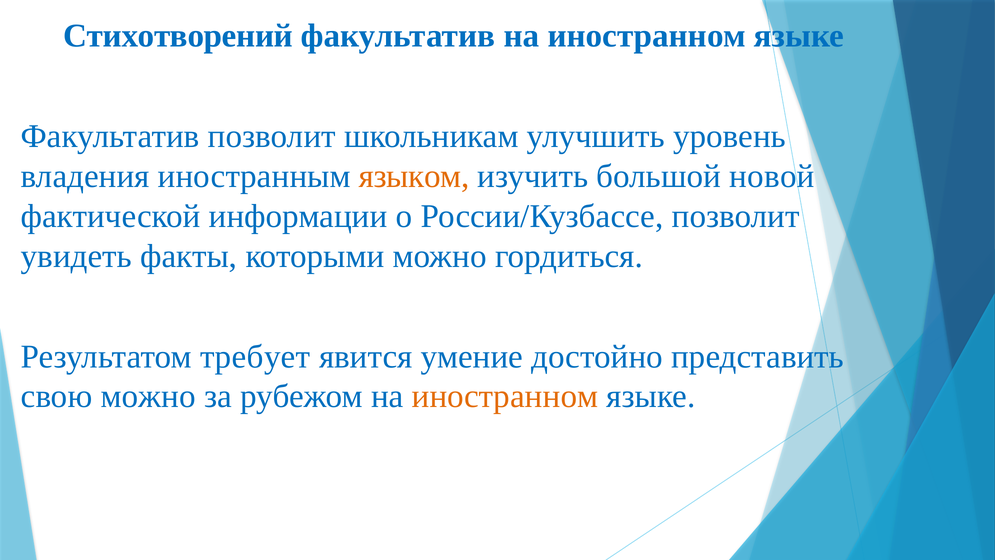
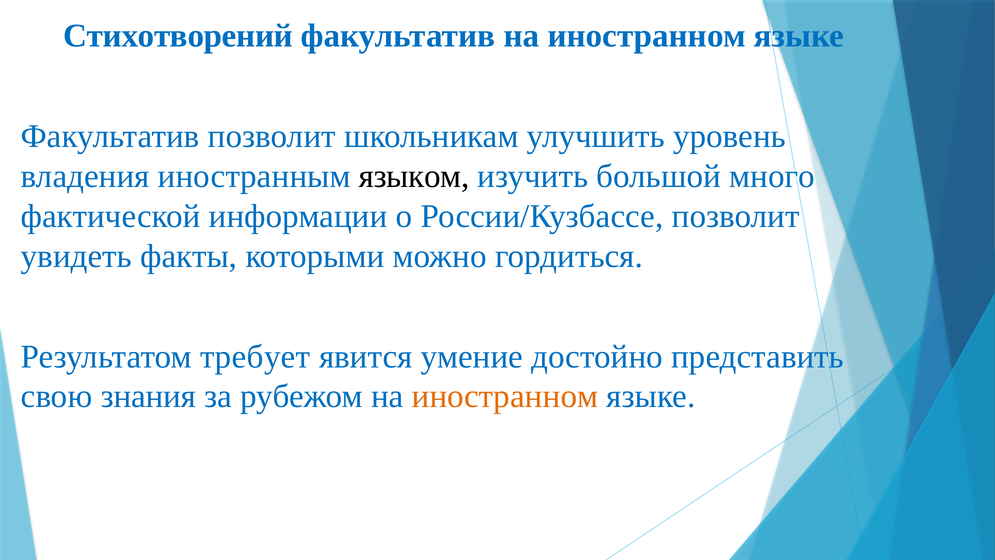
языком colour: orange -> black
новой: новой -> много
свою можно: можно -> знания
